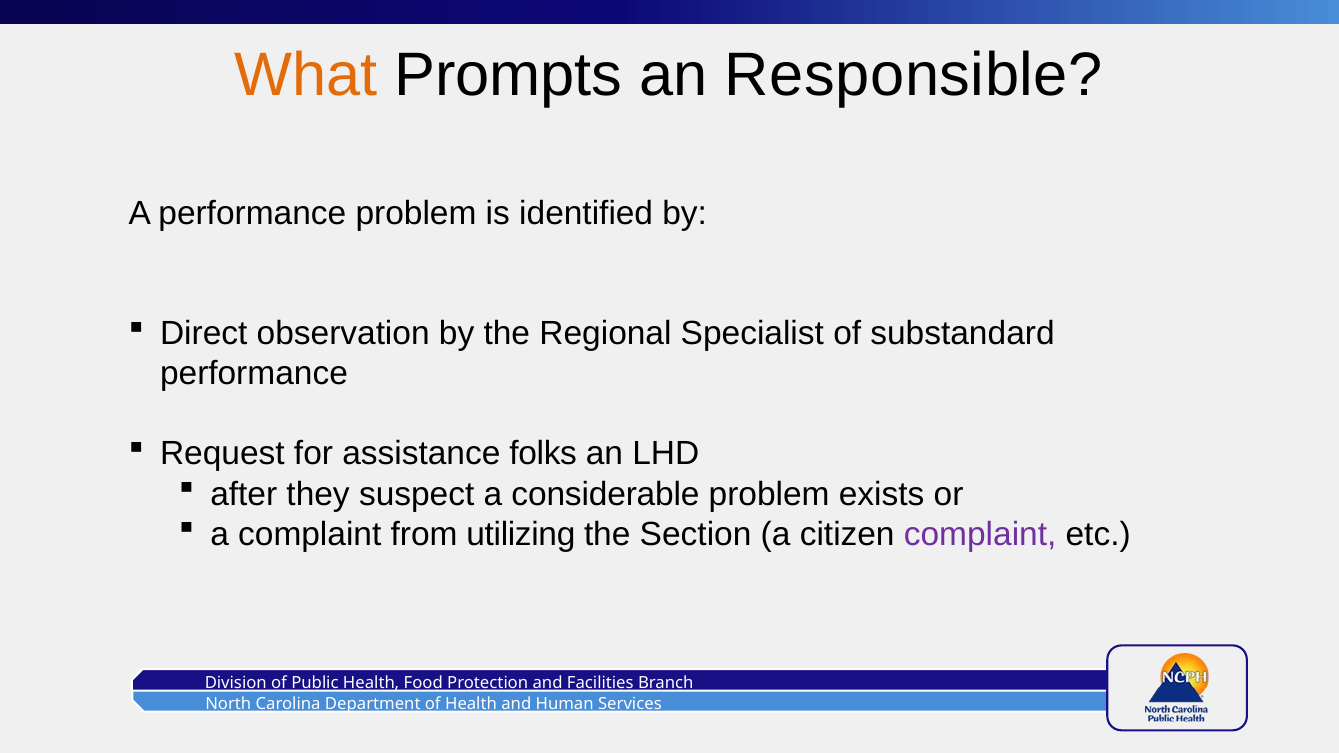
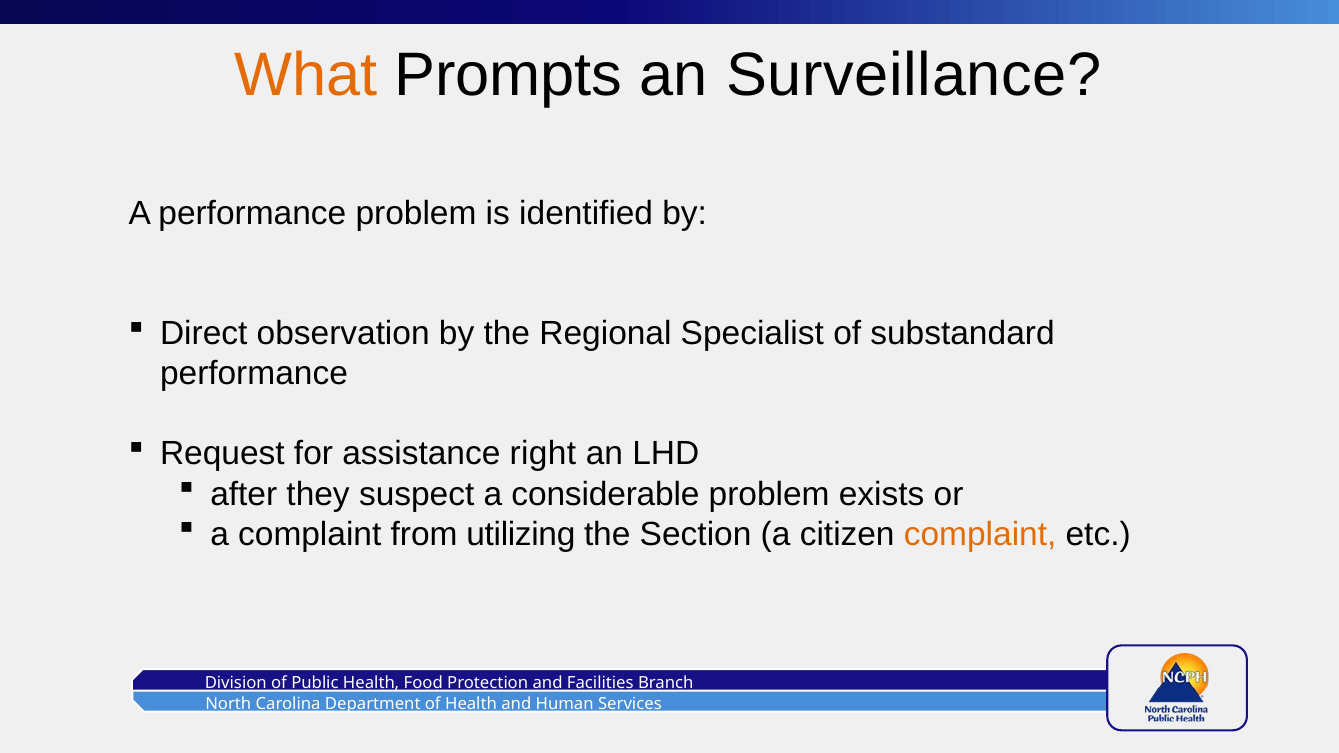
Responsible: Responsible -> Surveillance
folks: folks -> right
complaint at (980, 534) colour: purple -> orange
